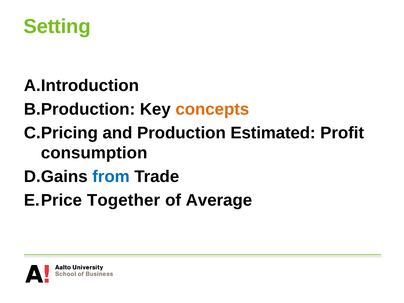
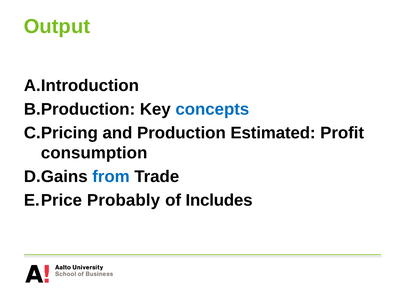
Setting: Setting -> Output
concepts colour: orange -> blue
Together: Together -> Probably
Average: Average -> Includes
